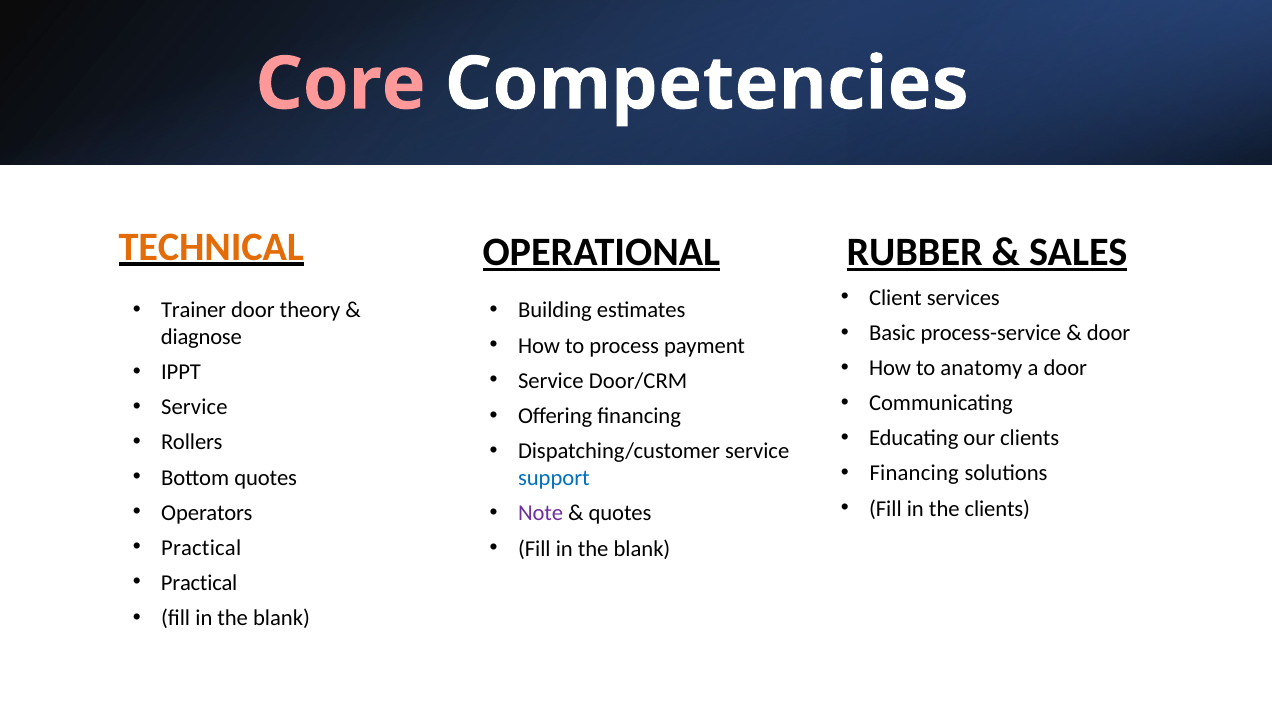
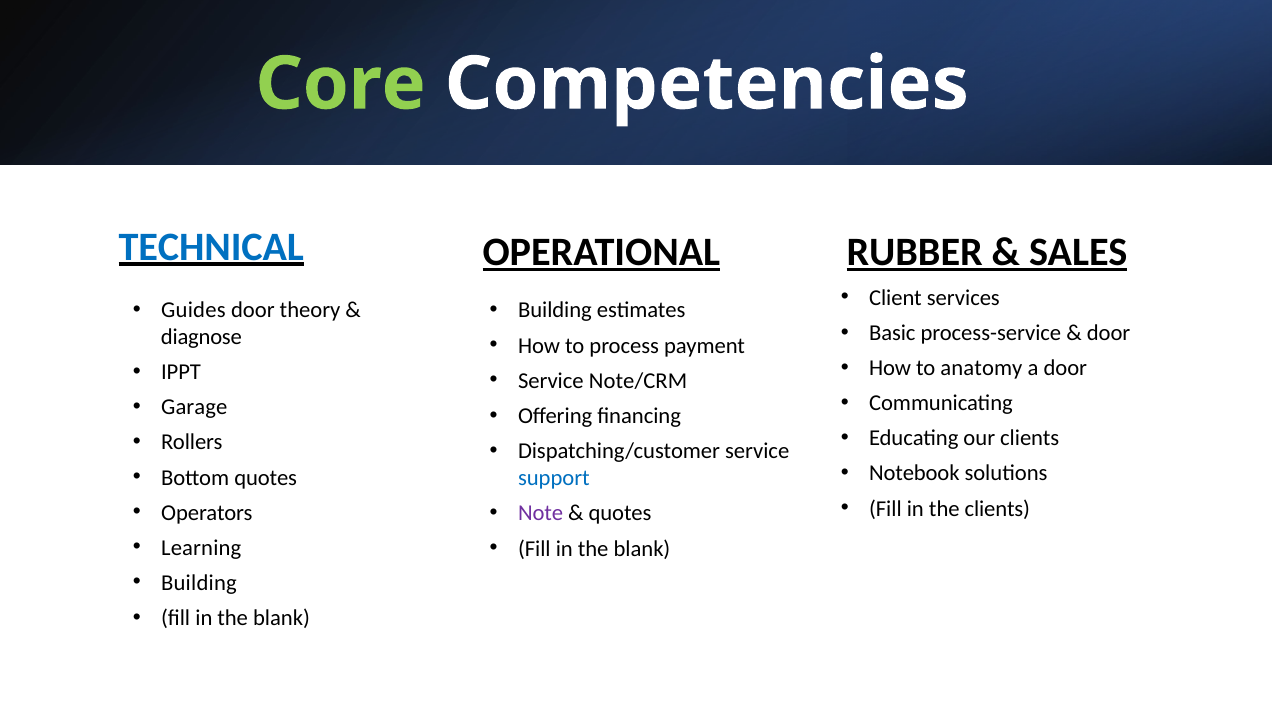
Core colour: pink -> light green
TECHNICAL colour: orange -> blue
Trainer: Trainer -> Guides
Door/CRM: Door/CRM -> Note/CRM
Service at (194, 407): Service -> Garage
Financing at (914, 473): Financing -> Notebook
Practical at (201, 547): Practical -> Learning
Practical at (199, 582): Practical -> Building
